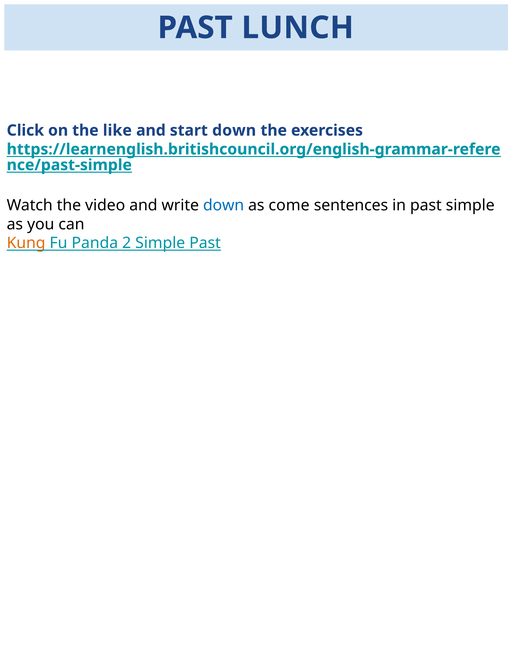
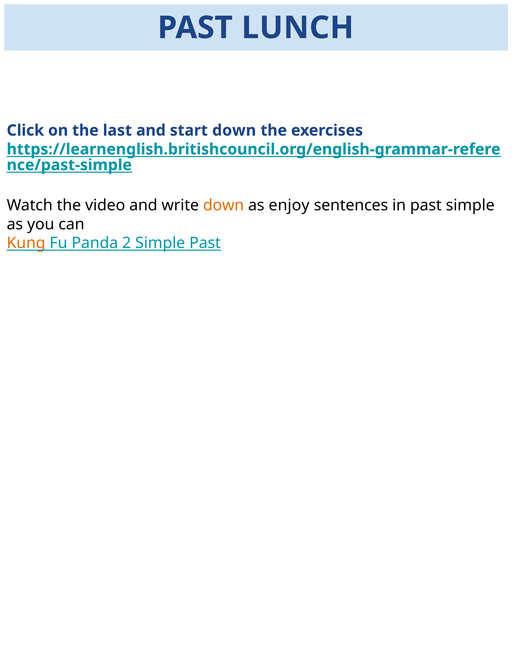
like: like -> last
down at (224, 205) colour: blue -> orange
come: come -> enjoy
